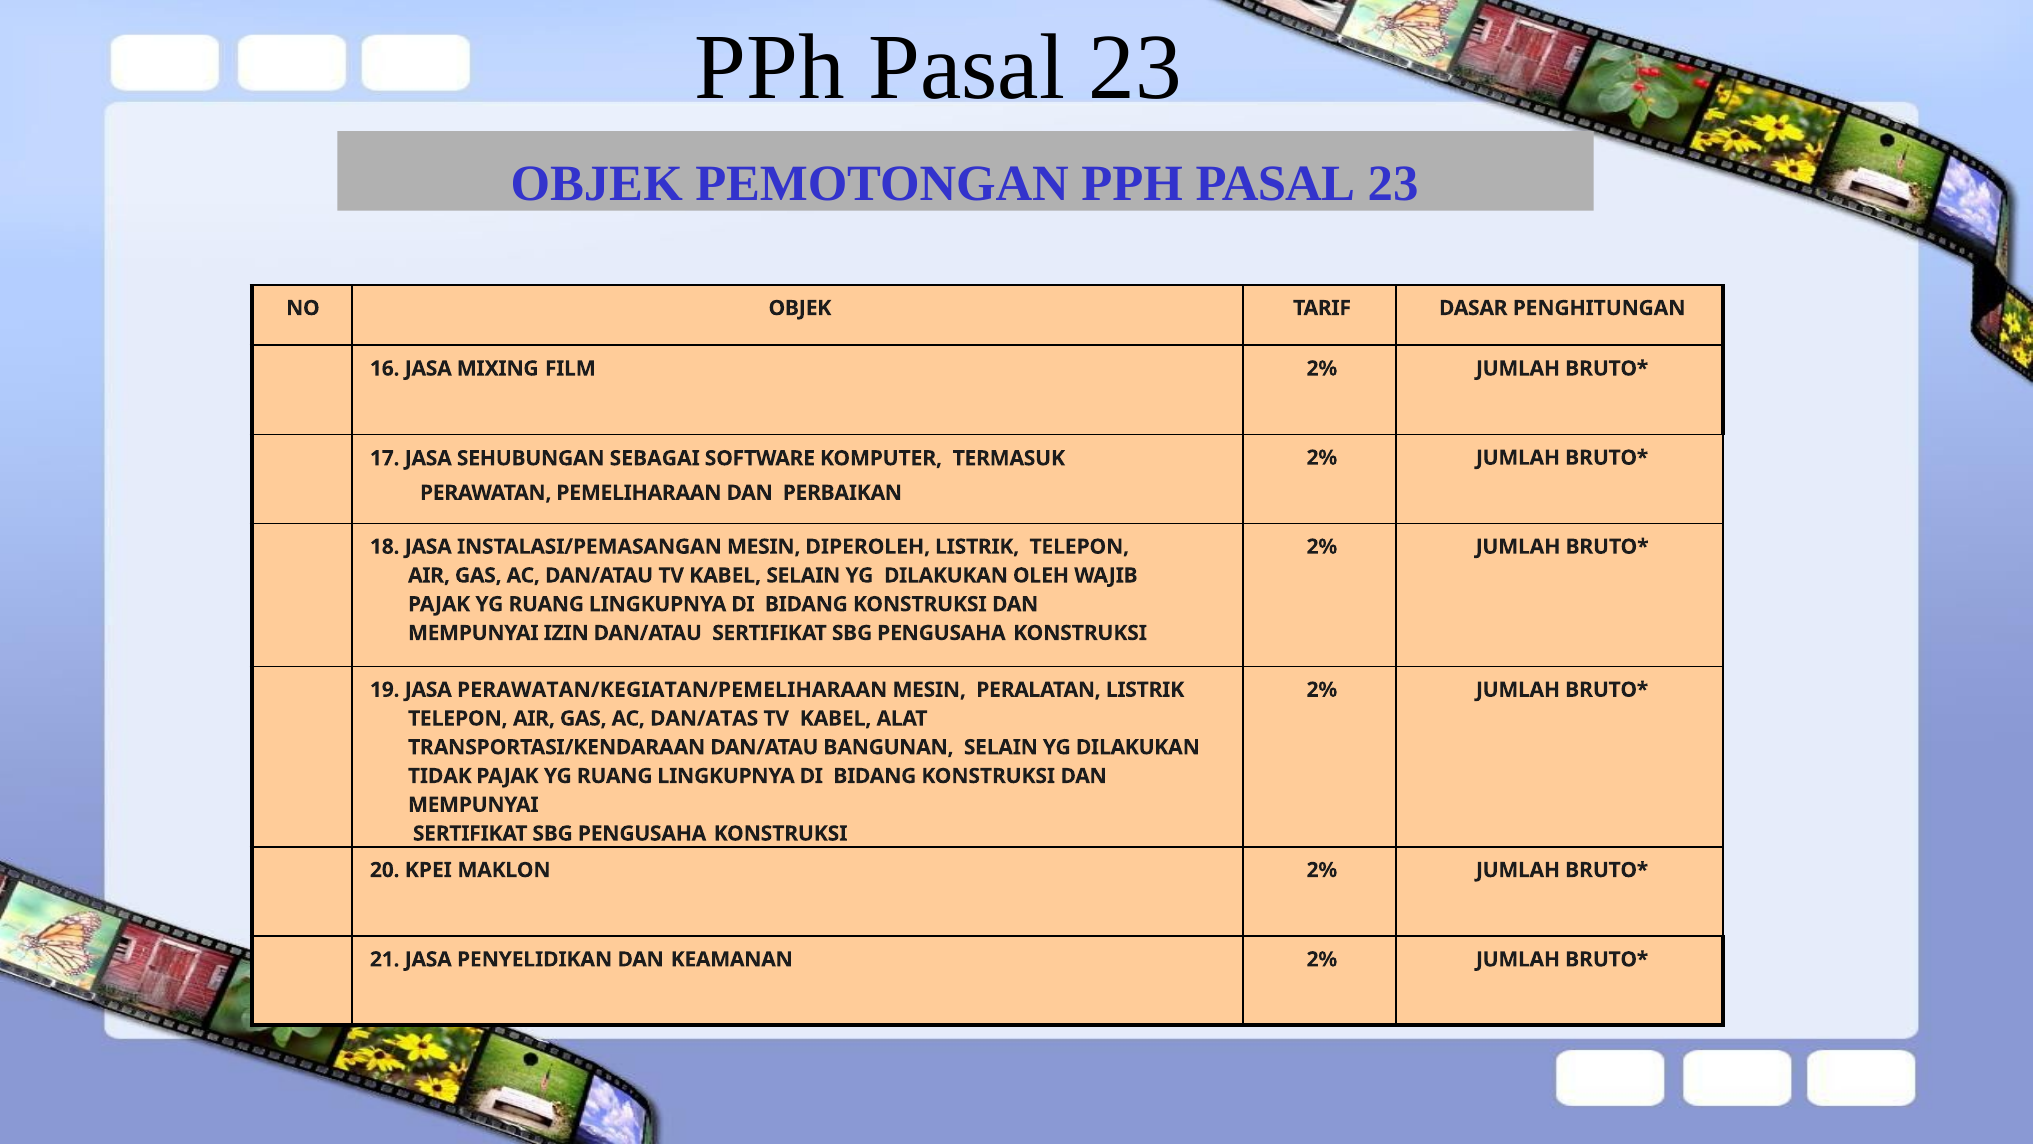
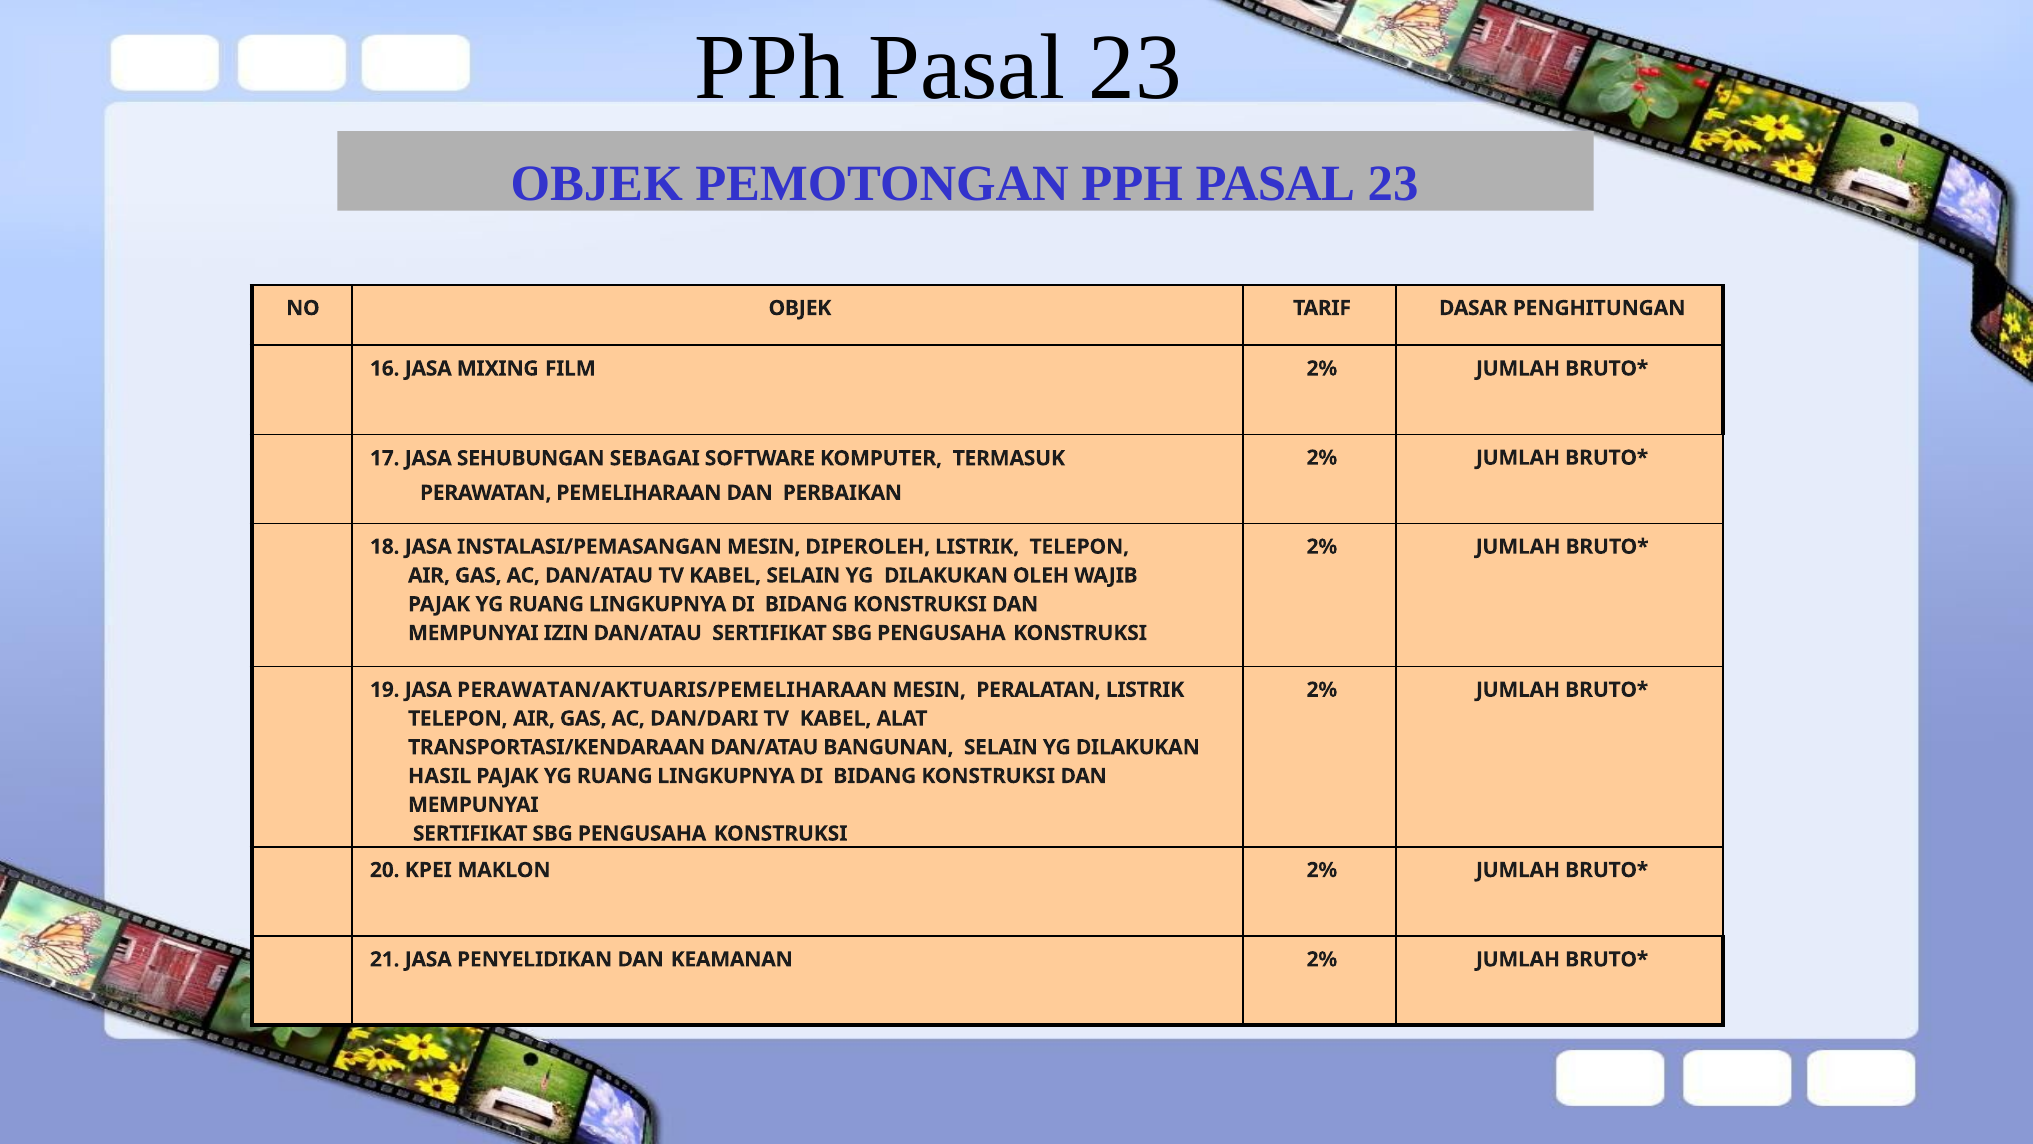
PERAWATAN/KEGIATAN/PEMELIHARAAN: PERAWATAN/KEGIATAN/PEMELIHARAAN -> PERAWATAN/AKTUARIS/PEMELIHARAAN
DAN/ATAS: DAN/ATAS -> DAN/DARI
TIDAK: TIDAK -> HASIL
